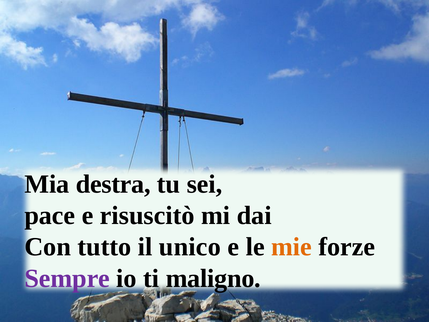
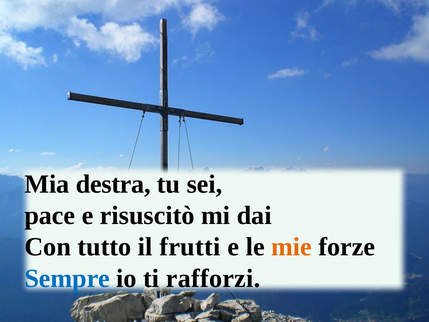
unico: unico -> frutti
Sempre colour: purple -> blue
maligno: maligno -> rafforzi
